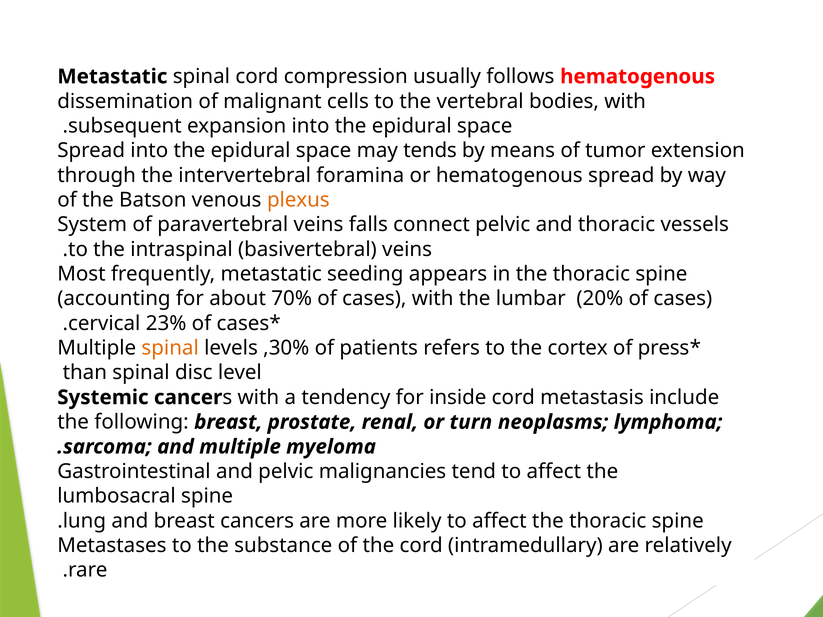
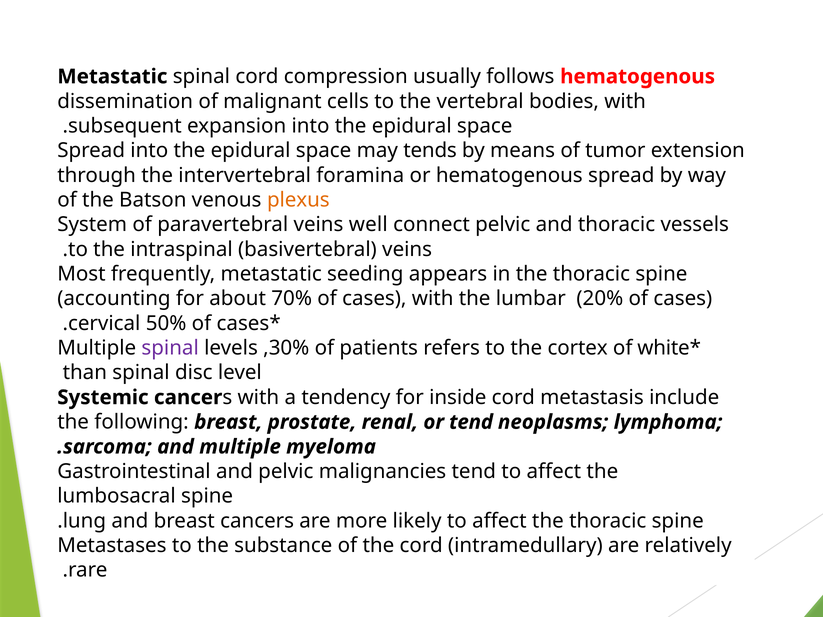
falls: falls -> well
23%: 23% -> 50%
spinal at (170, 348) colour: orange -> purple
press: press -> white
or turn: turn -> tend
